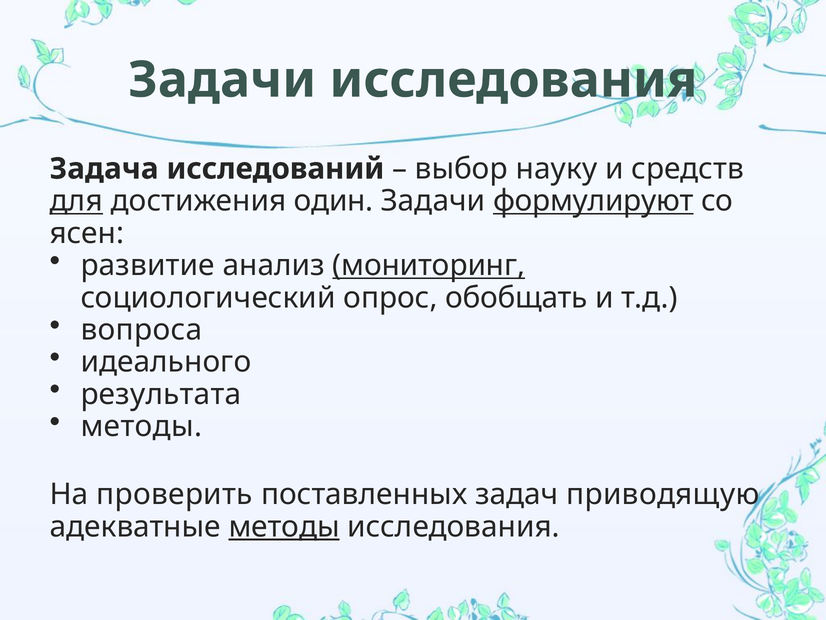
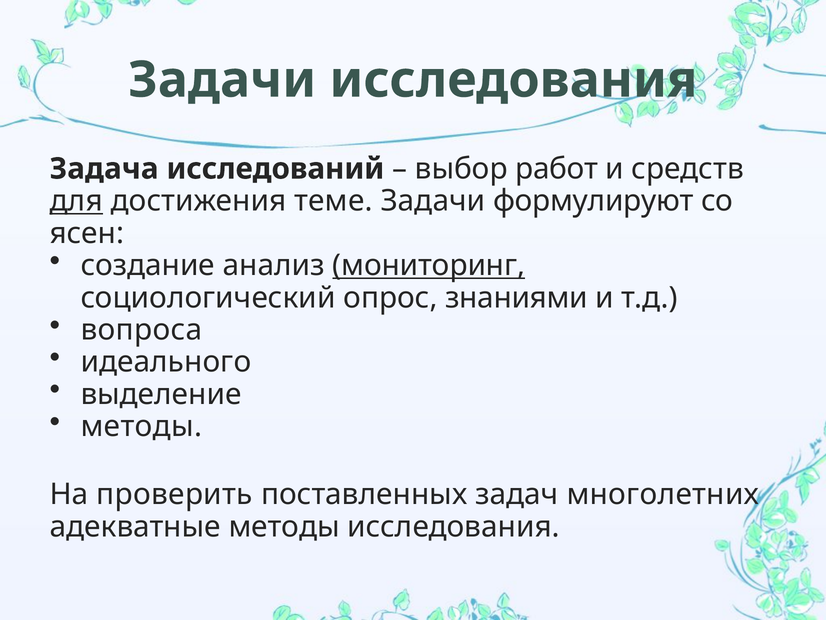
науку: науку -> работ
один: один -> теме
формулируют underline: present -> none
развитие: развитие -> создание
обобщать: обобщать -> знаниями
результата: результата -> выделение
приводящую: приводящую -> многолетних
методы at (284, 526) underline: present -> none
